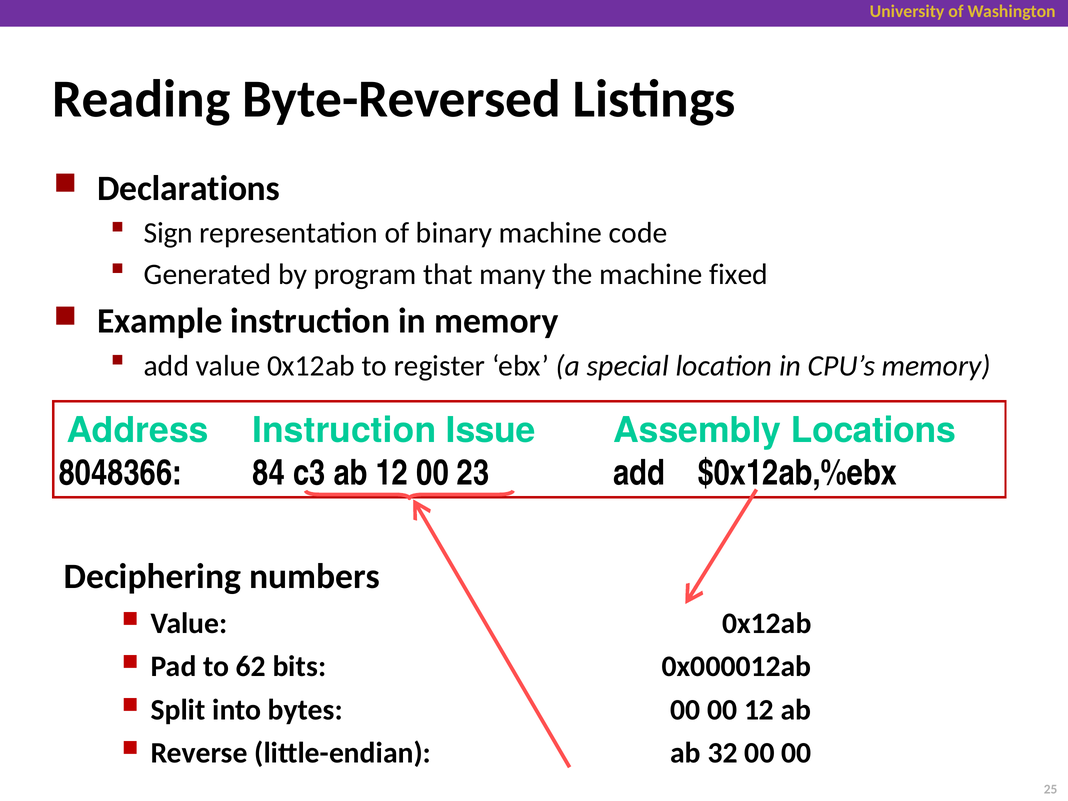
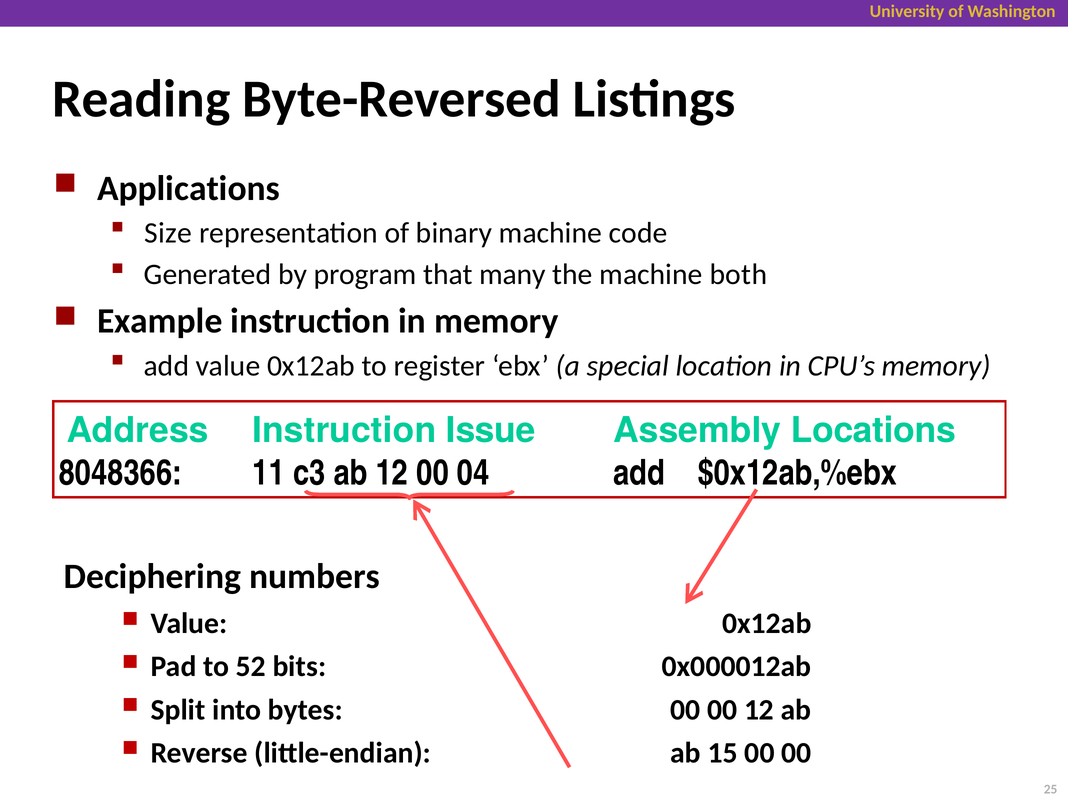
Declarations: Declarations -> Applications
Sign: Sign -> Size
fixed: fixed -> both
84: 84 -> 11
23: 23 -> 04
62: 62 -> 52
32: 32 -> 15
